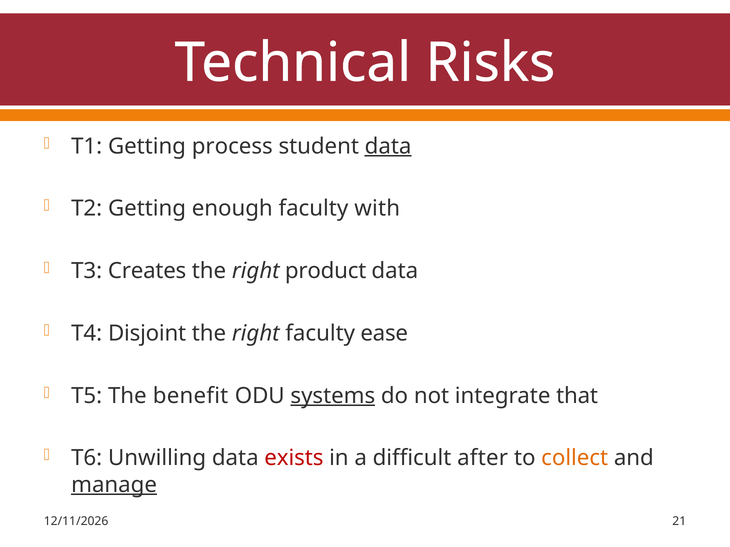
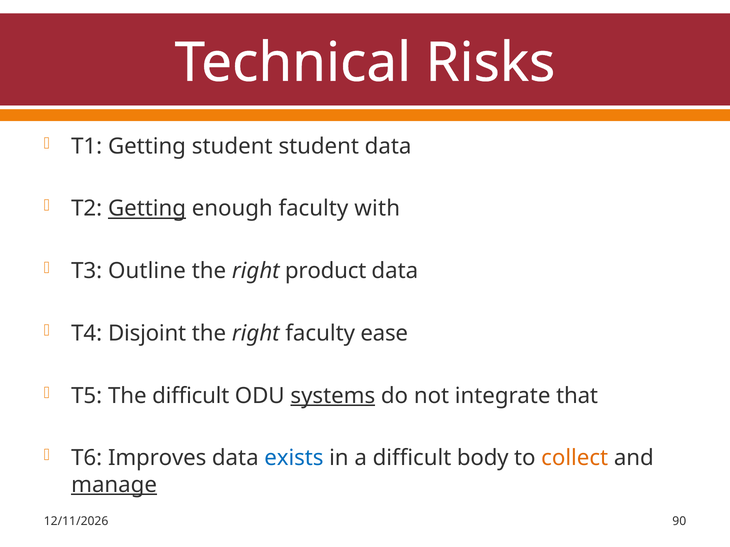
Getting process: process -> student
data at (388, 146) underline: present -> none
Getting at (147, 209) underline: none -> present
Creates: Creates -> Outline
The benefit: benefit -> difficult
Unwilling: Unwilling -> Improves
exists colour: red -> blue
after: after -> body
21: 21 -> 90
